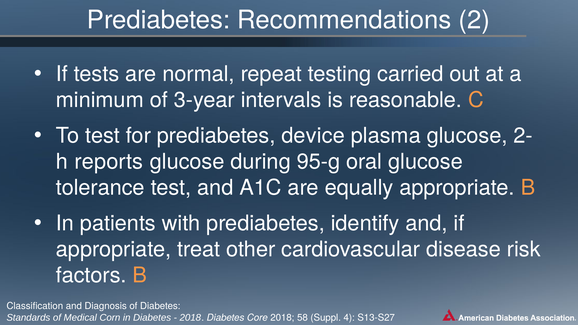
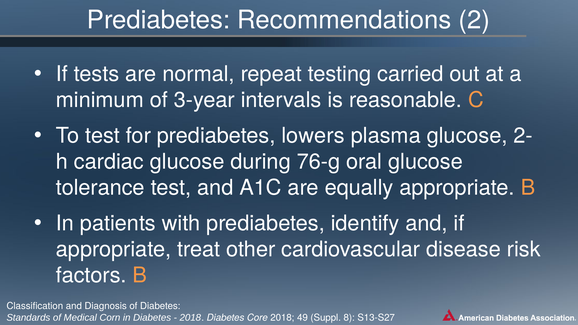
device: device -> lowers
reports: reports -> cardiac
95-g: 95-g -> 76-g
58: 58 -> 49
4: 4 -> 8
